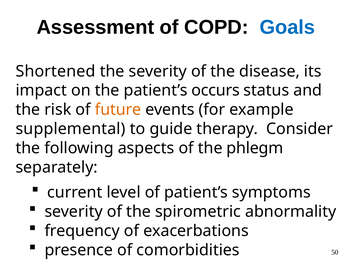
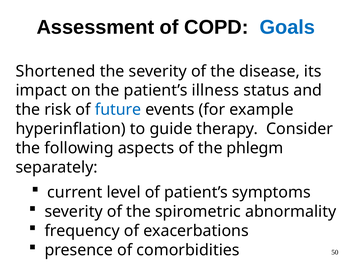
occurs: occurs -> illness
future colour: orange -> blue
supplemental: supplemental -> hyperinflation
